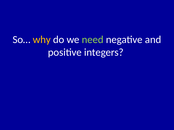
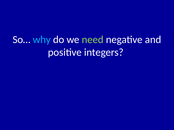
why colour: yellow -> light blue
